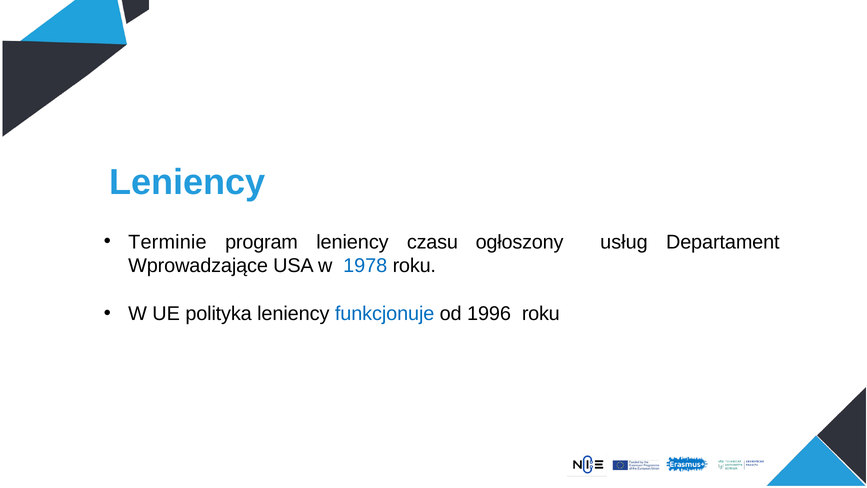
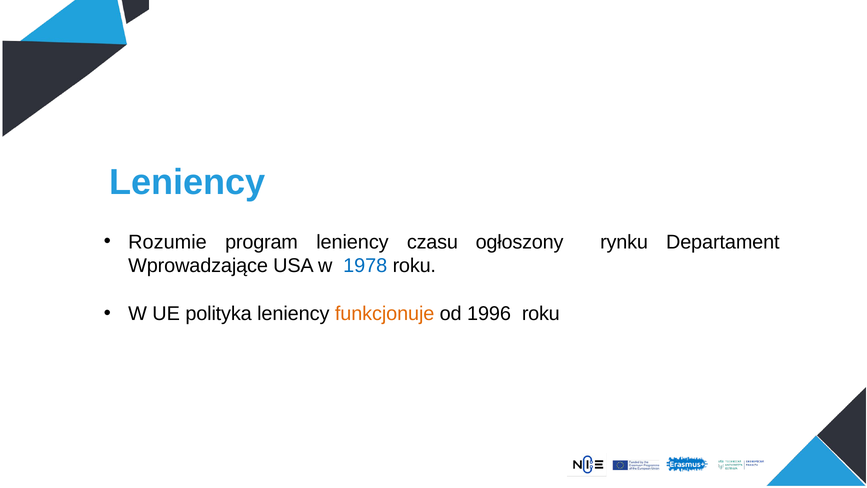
Terminie: Terminie -> Rozumie
usług: usług -> rynku
funkcjonuje colour: blue -> orange
